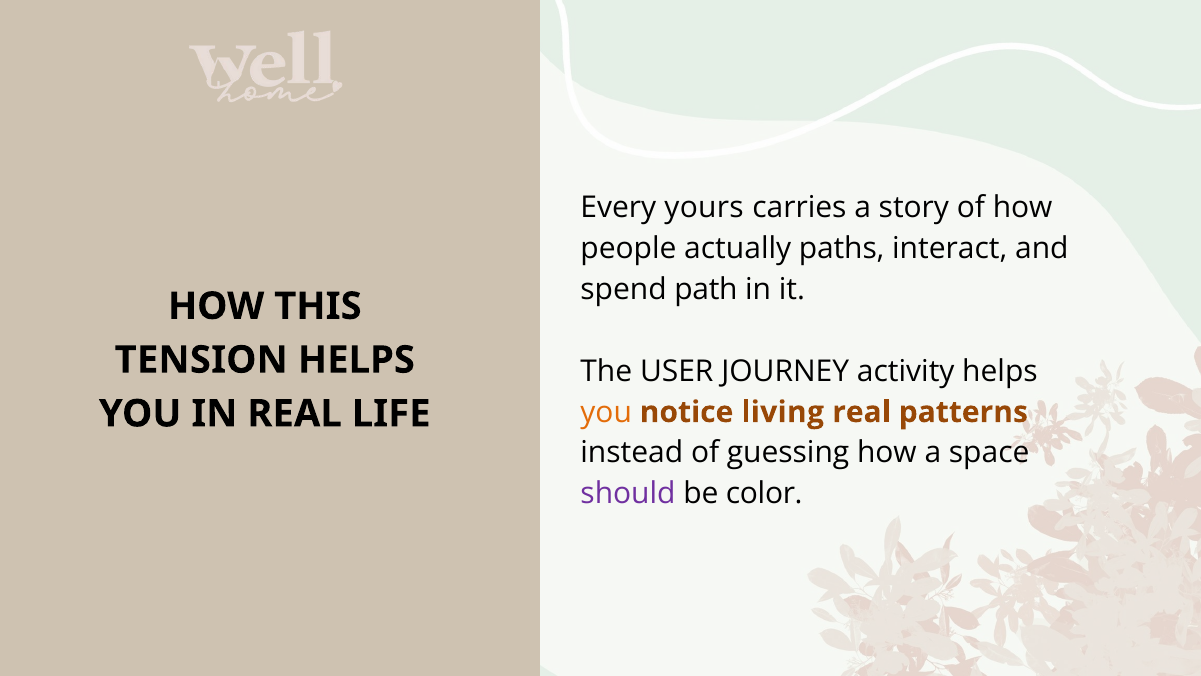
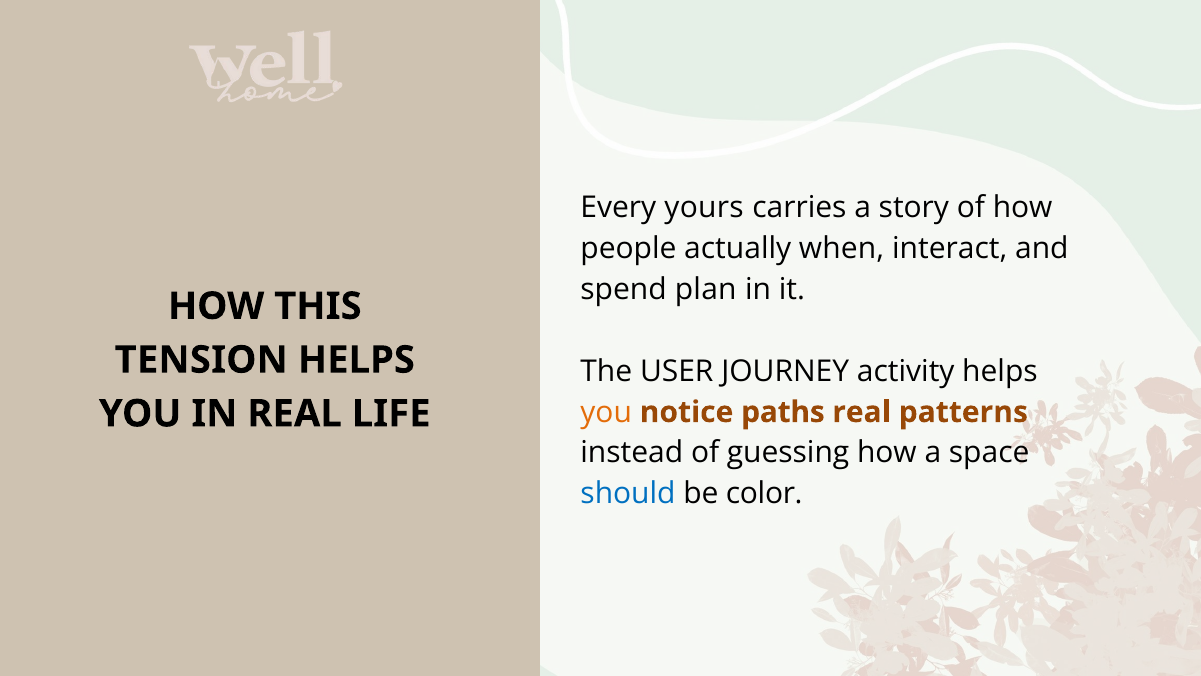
paths: paths -> when
path: path -> plan
living: living -> paths
should colour: purple -> blue
